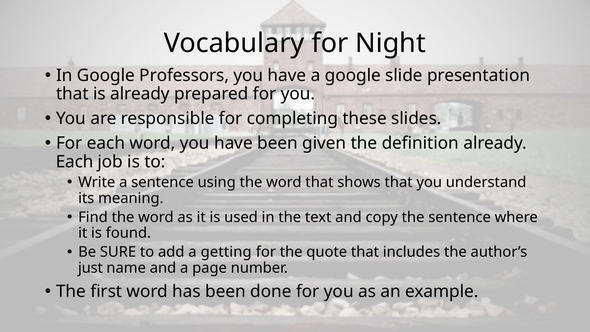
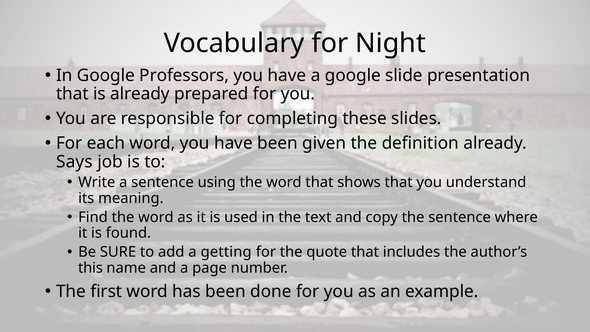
Each at (75, 162): Each -> Says
just: just -> this
